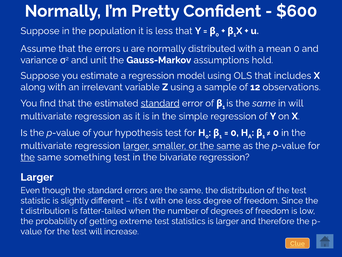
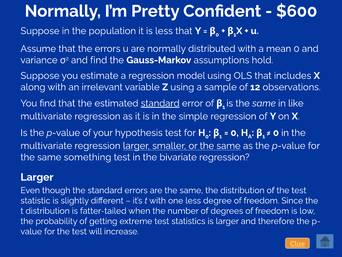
and unit: unit -> find
in will: will -> like
the at (28, 157) underline: present -> none
